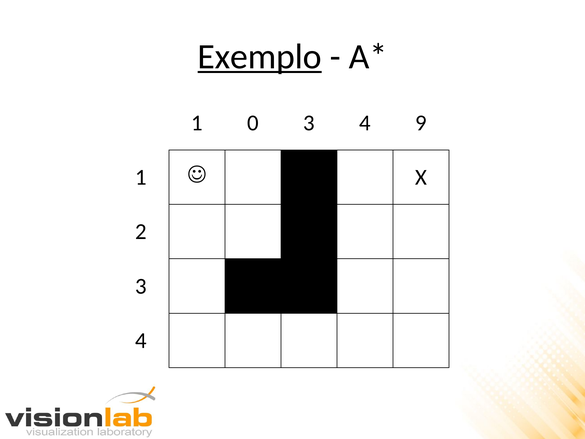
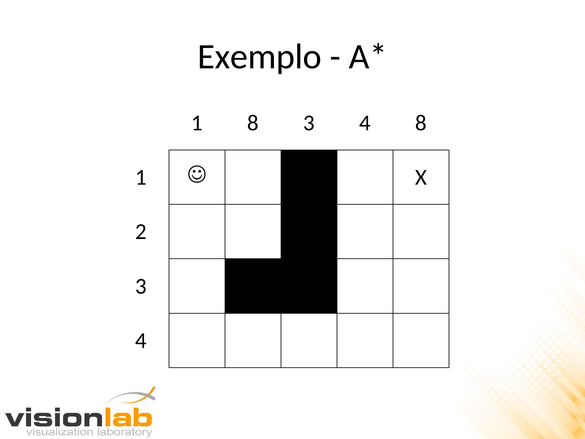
Exemplo underline: present -> none
1 0: 0 -> 8
4 9: 9 -> 8
